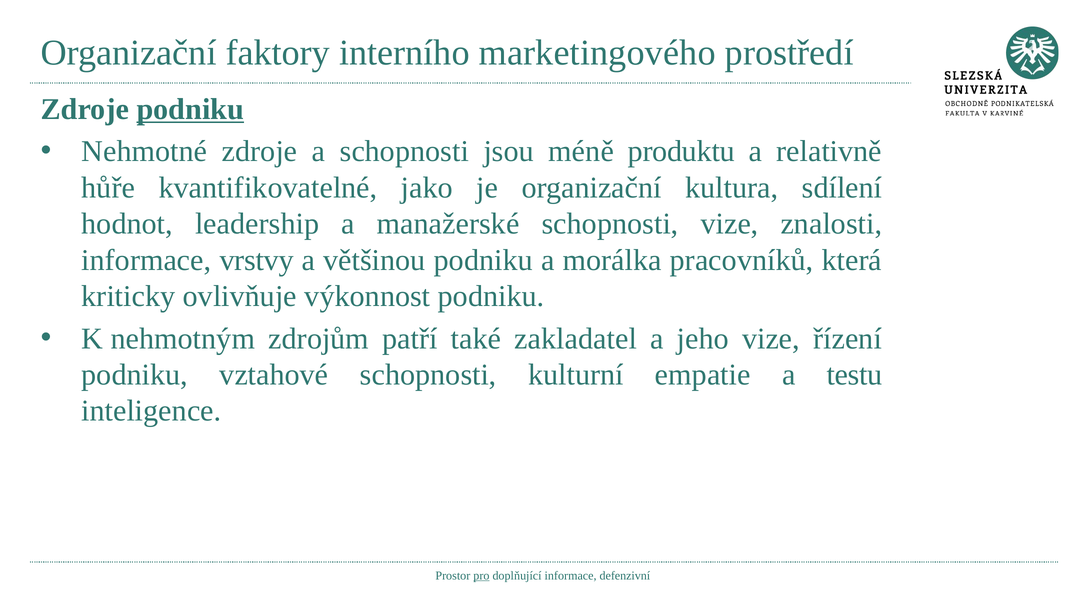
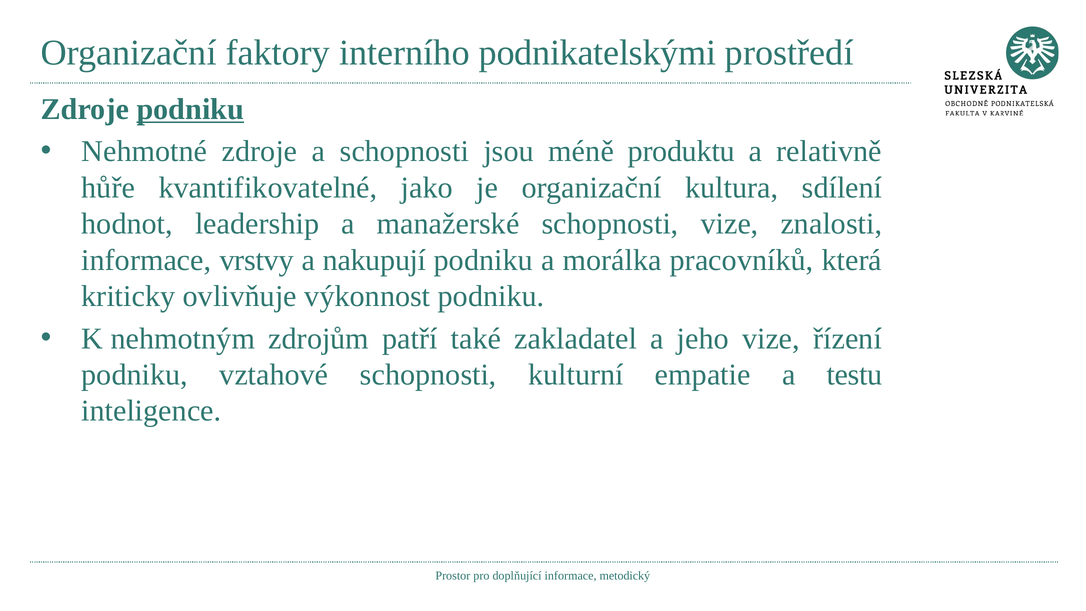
marketingového: marketingového -> podnikatelskými
většinou: většinou -> nakupují
pro underline: present -> none
defenzivní: defenzivní -> metodický
